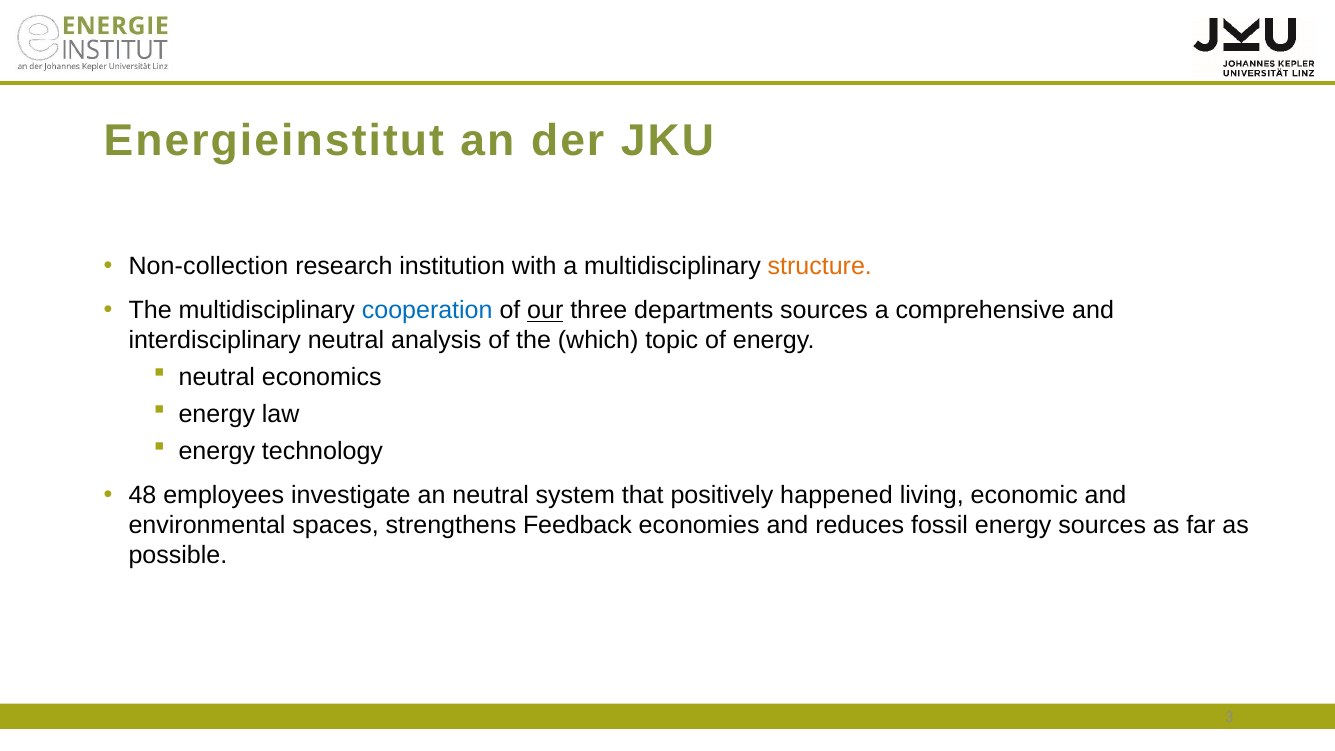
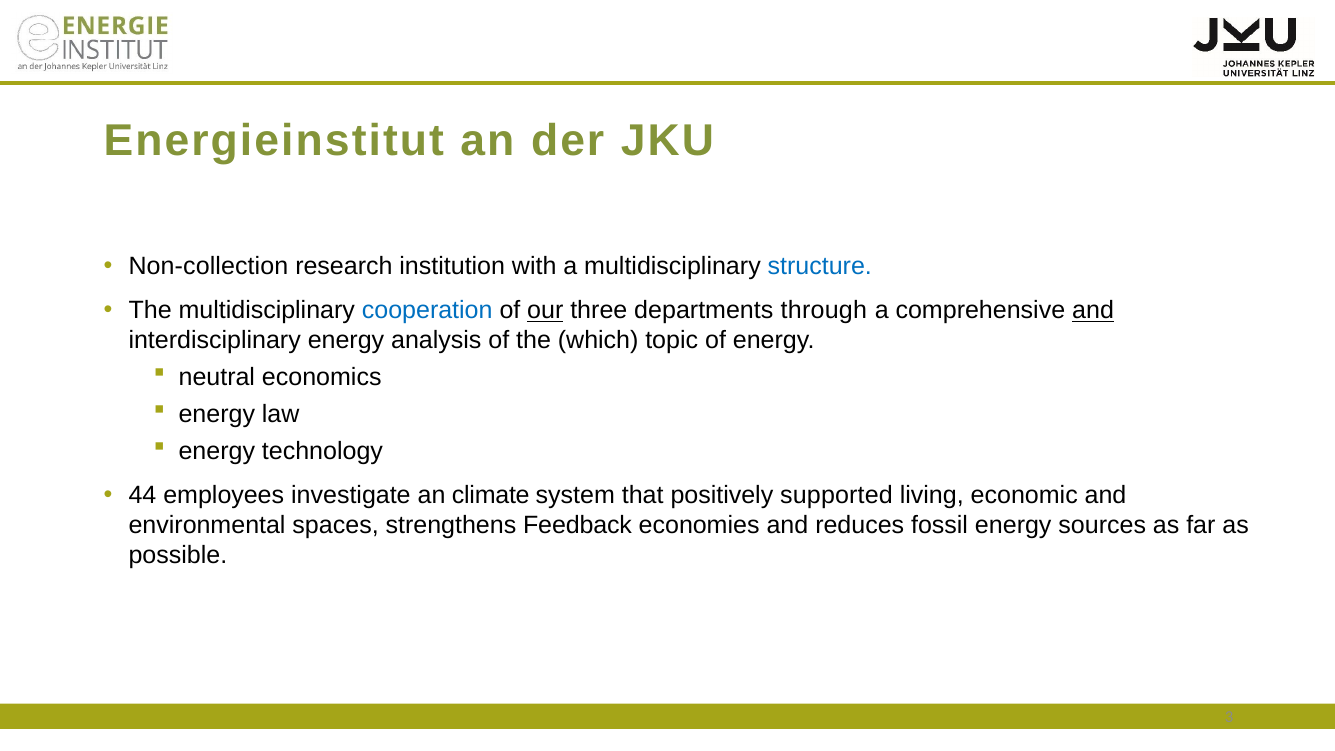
structure colour: orange -> blue
departments sources: sources -> through
and at (1093, 310) underline: none -> present
interdisciplinary neutral: neutral -> energy
48: 48 -> 44
an neutral: neutral -> climate
happened: happened -> supported
